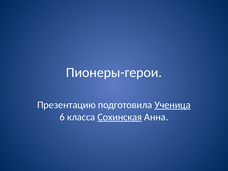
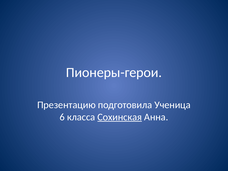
Ученица underline: present -> none
